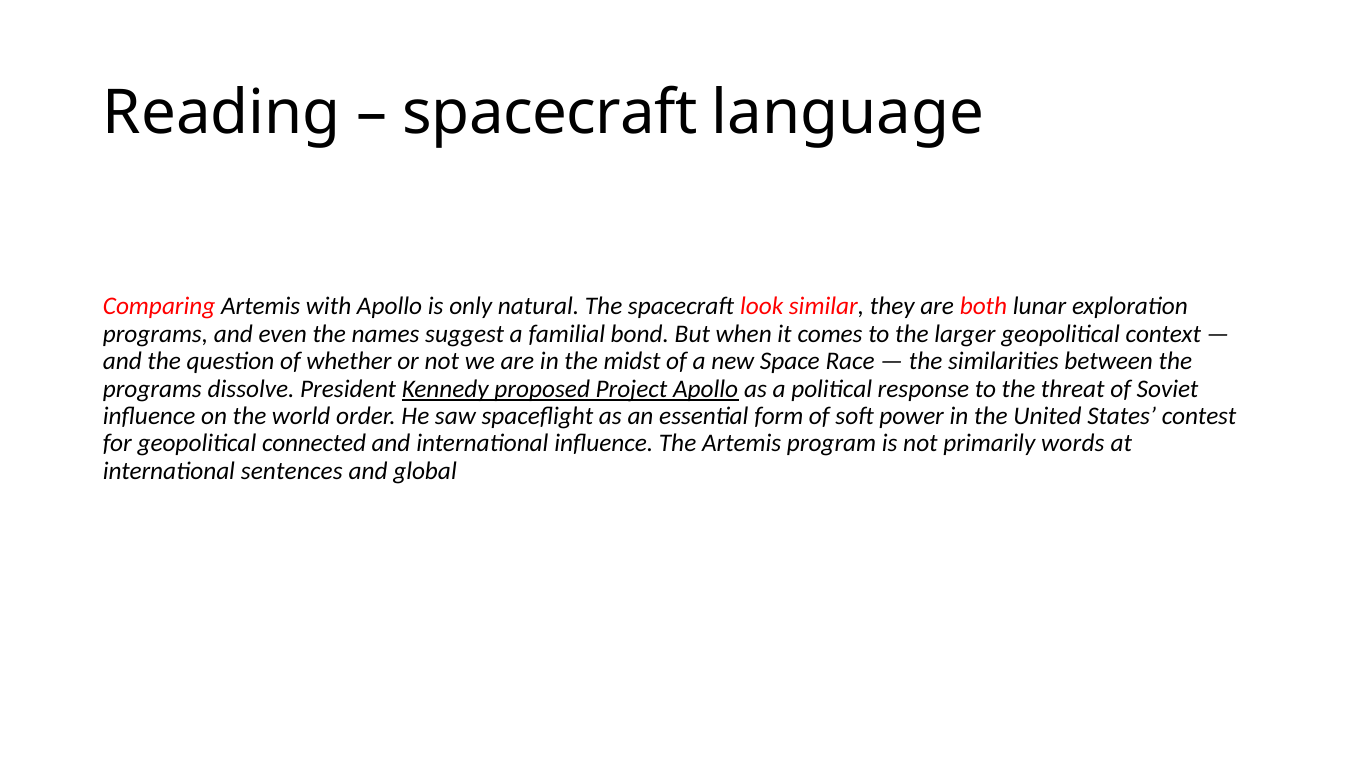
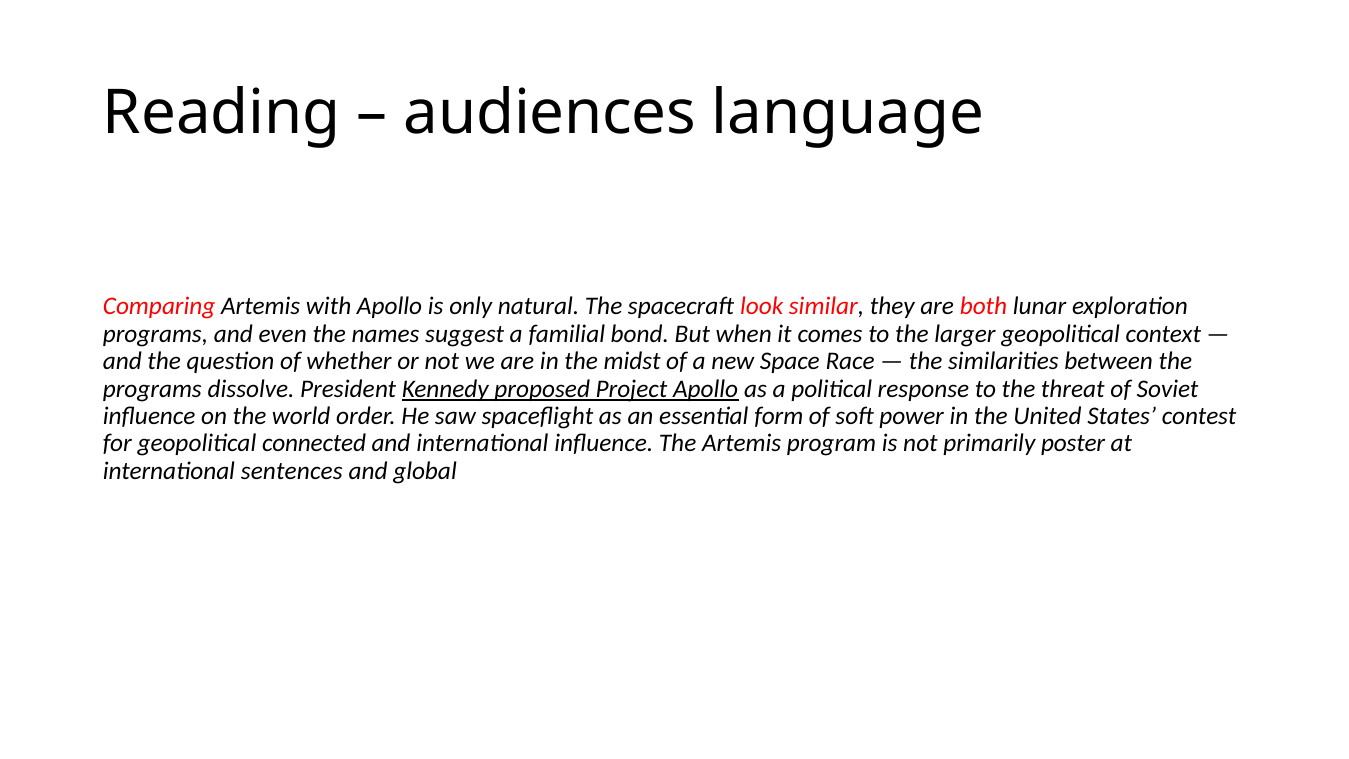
spacecraft at (550, 113): spacecraft -> audiences
words: words -> poster
